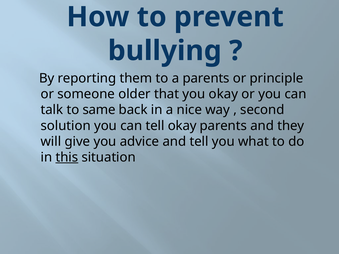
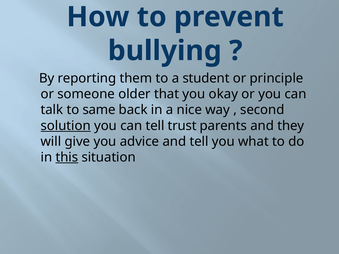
a parents: parents -> student
solution underline: none -> present
tell okay: okay -> trust
